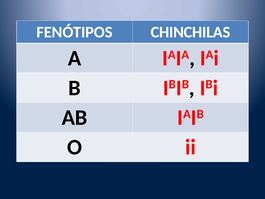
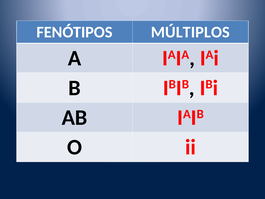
CHINCHILAS: CHINCHILAS -> MÚLTIPLOS
